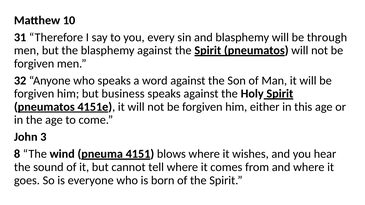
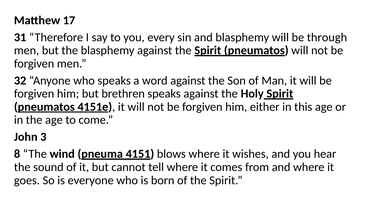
10: 10 -> 17
business: business -> brethren
